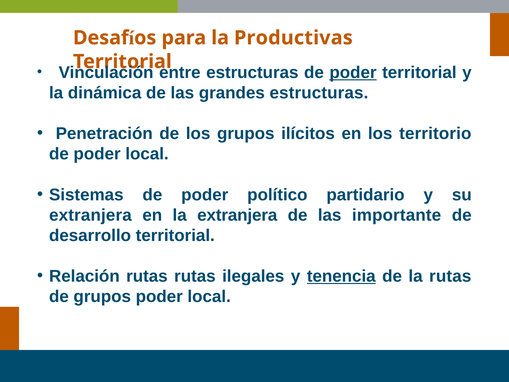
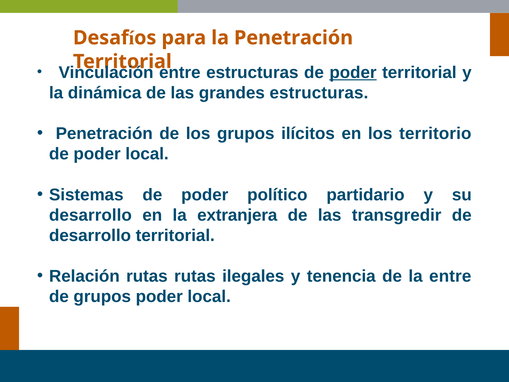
la Productivas: Productivas -> Penetración
extranjera at (90, 215): extranjera -> desarrollo
importante: importante -> transgredir
tenencia underline: present -> none
la rutas: rutas -> entre
